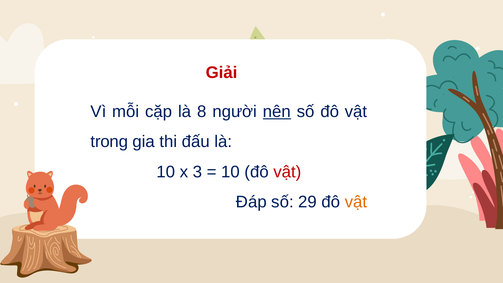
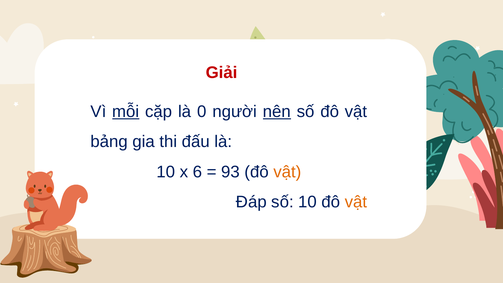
mỗi underline: none -> present
8: 8 -> 0
trong: trong -> bảng
3: 3 -> 6
10 at (231, 172): 10 -> 93
vật at (287, 172) colour: red -> orange
số 29: 29 -> 10
